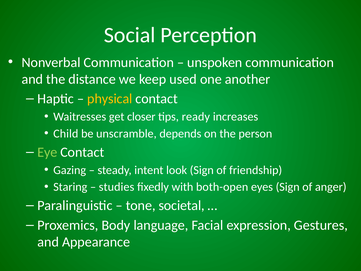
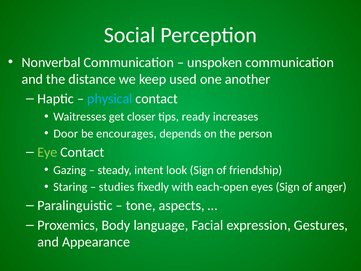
physical colour: yellow -> light blue
Child: Child -> Door
unscramble: unscramble -> encourages
both-open: both-open -> each-open
societal: societal -> aspects
